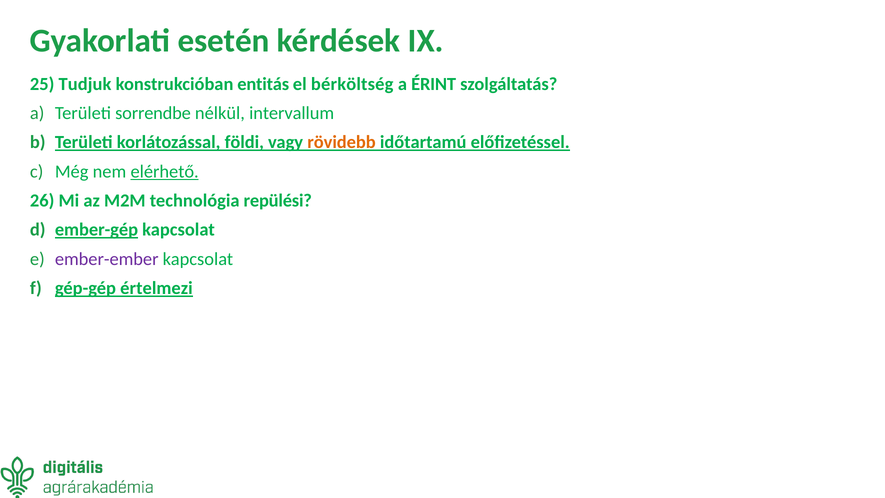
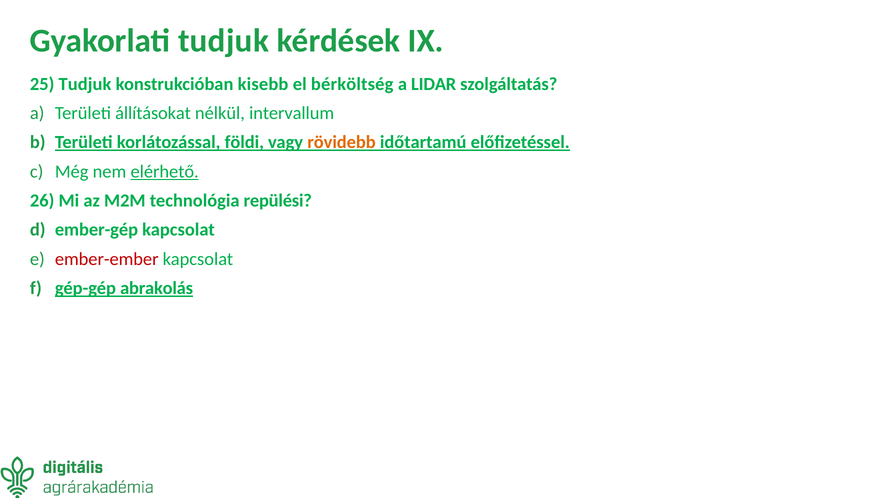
Gyakorlati esetén: esetén -> tudjuk
entitás: entitás -> kisebb
ÉRINT: ÉRINT -> LIDAR
sorrendbe: sorrendbe -> állításokat
ember-gép underline: present -> none
ember-ember colour: purple -> red
értelmezi: értelmezi -> abrakolás
